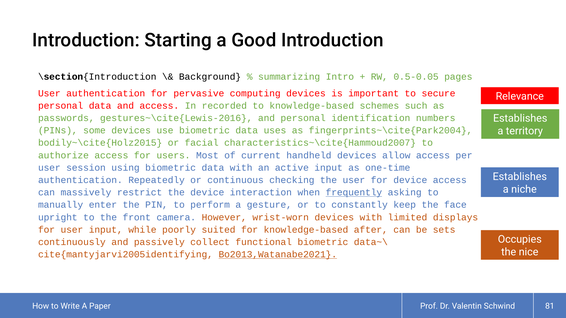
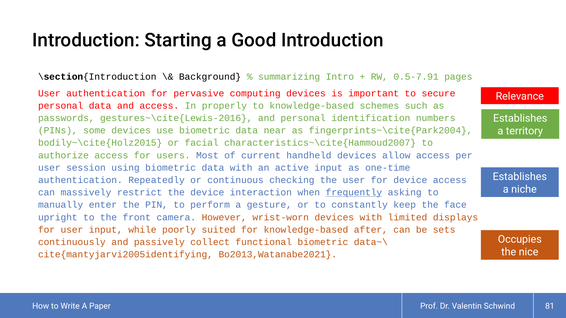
0.5-0.05: 0.5-0.05 -> 0.5-7.91
recorded: recorded -> properly
uses: uses -> near
Bo2013,Watanabe2021 underline: present -> none
